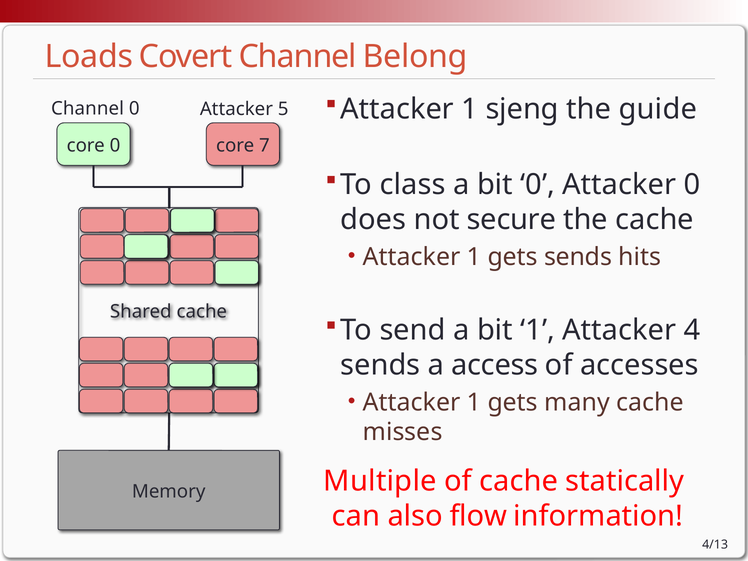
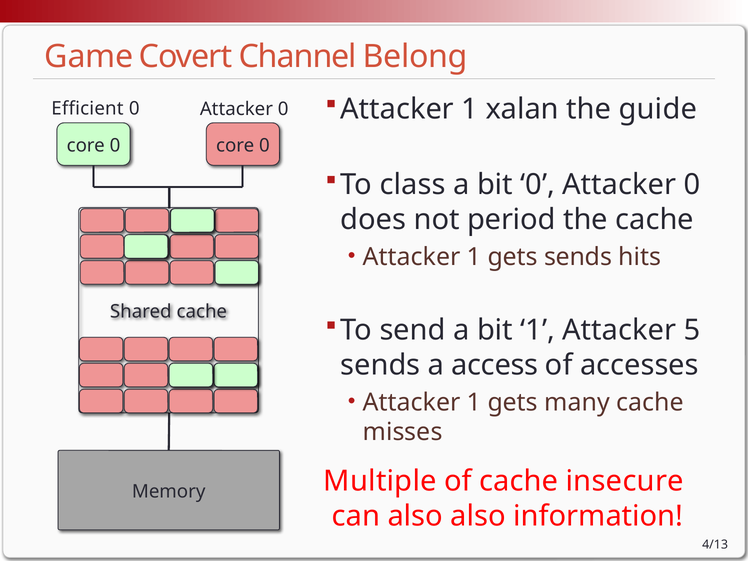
Loads: Loads -> Game
sjeng: sjeng -> xalan
Channel at (88, 109): Channel -> Efficient
5 at (283, 109): 5 -> 0
7 at (264, 145): 7 -> 0
secure: secure -> period
4: 4 -> 5
statically: statically -> insecure
also flow: flow -> also
